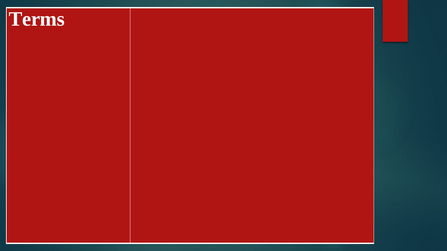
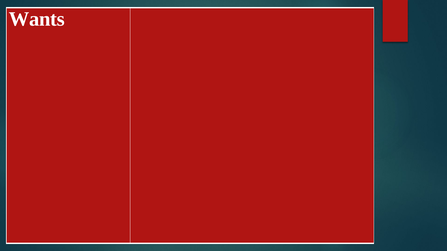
Terms: Terms -> Wants
